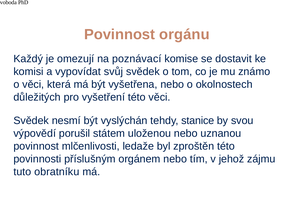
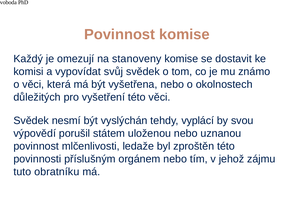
Povinnost orgánu: orgánu -> komise
poznávací: poznávací -> stanoveny
stanice: stanice -> vyplácí
